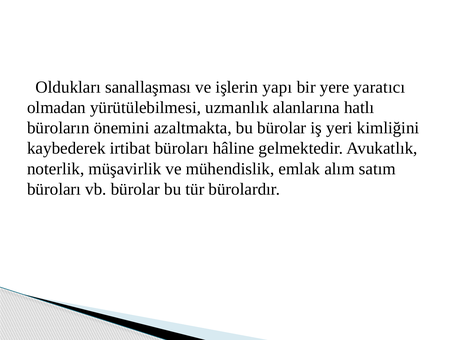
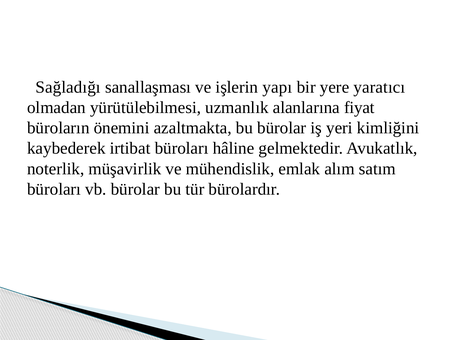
Oldukları: Oldukları -> Sağladığı
hatlı: hatlı -> fiyat
